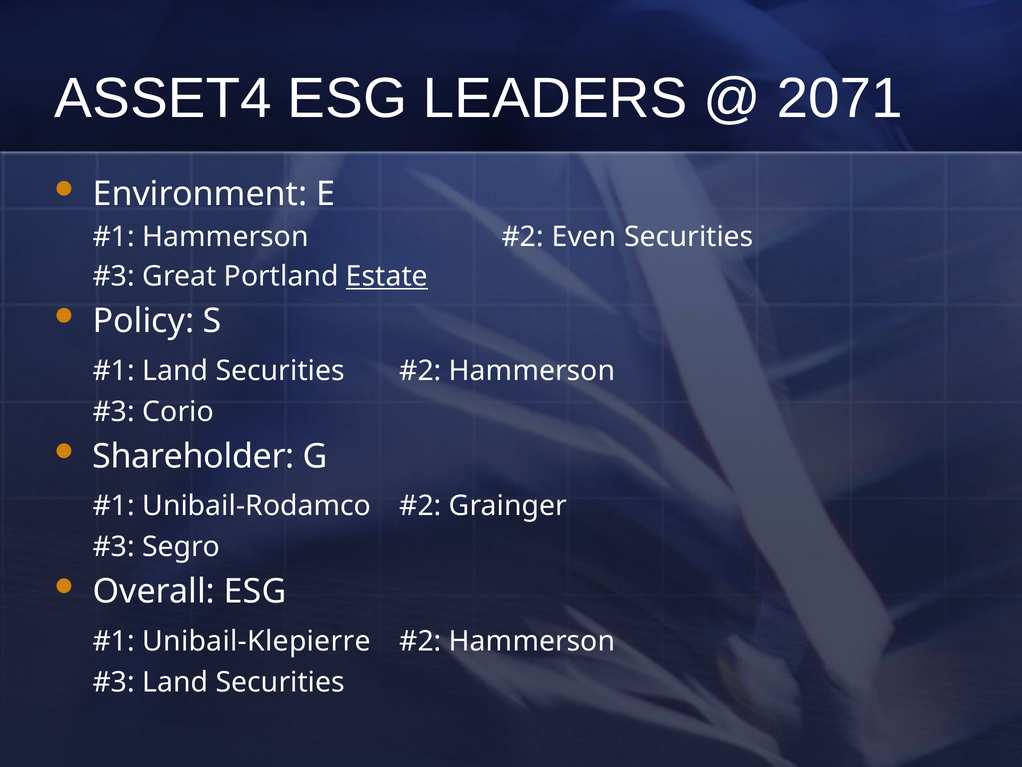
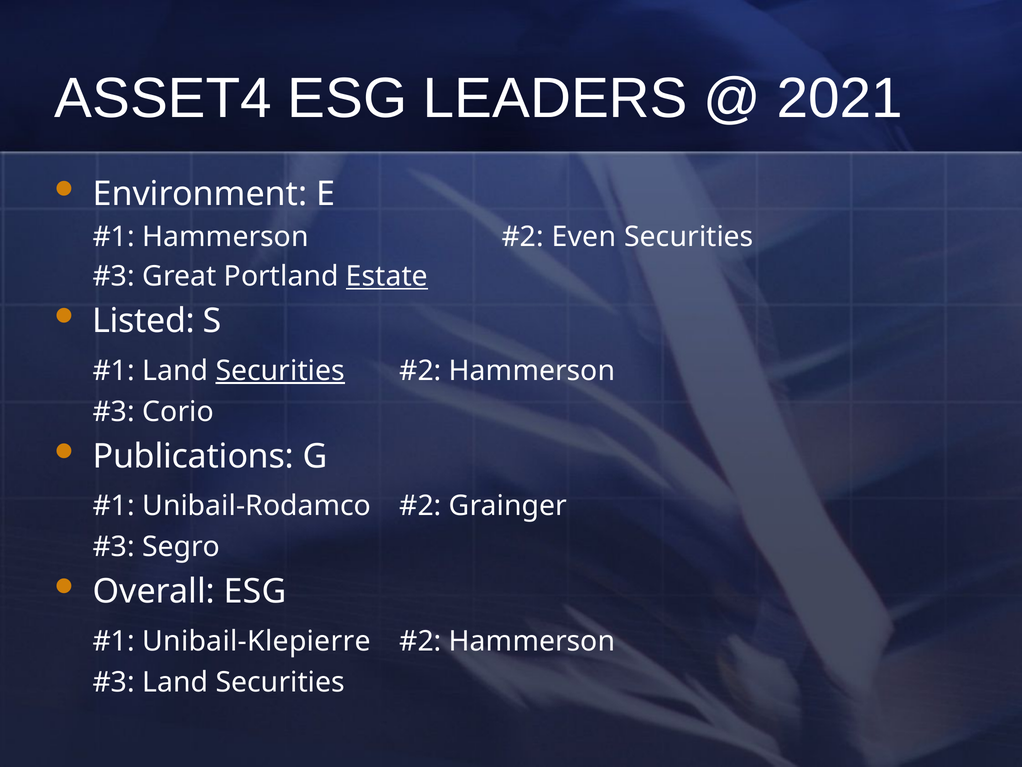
2071: 2071 -> 2021
Policy: Policy -> Listed
Securities at (280, 371) underline: none -> present
Shareholder: Shareholder -> Publications
